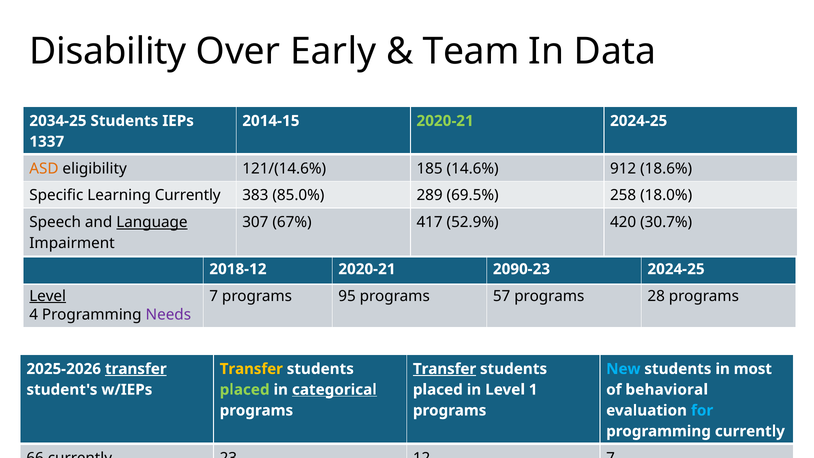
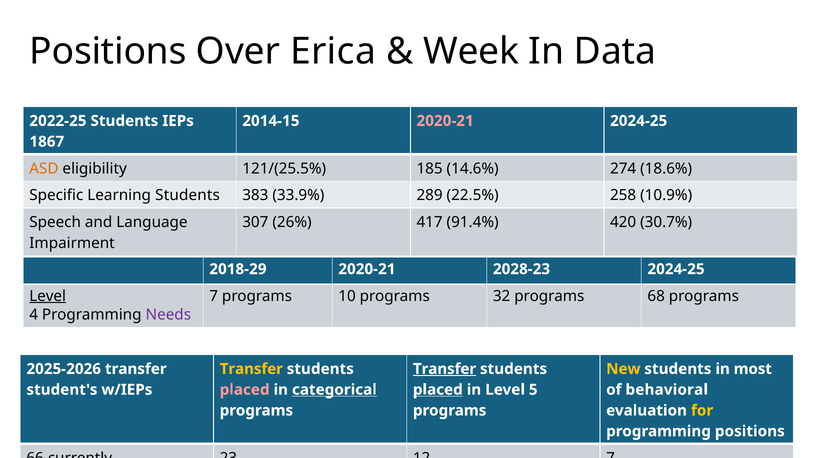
Disability at (108, 51): Disability -> Positions
Early: Early -> Erica
Team: Team -> Week
2034-25: 2034-25 -> 2022-25
2020-21 at (445, 121) colour: light green -> pink
1337: 1337 -> 1867
121/(14.6%: 121/(14.6% -> 121/(25.5%
912: 912 -> 274
Learning Currently: Currently -> Students
85.0%: 85.0% -> 33.9%
69.5%: 69.5% -> 22.5%
18.0%: 18.0% -> 10.9%
Language underline: present -> none
67%: 67% -> 26%
52.9%: 52.9% -> 91.4%
2018-12: 2018-12 -> 2018-29
2090-23: 2090-23 -> 2028-23
95: 95 -> 10
57: 57 -> 32
28: 28 -> 68
transfer at (136, 369) underline: present -> none
New colour: light blue -> yellow
placed at (245, 390) colour: light green -> pink
placed at (438, 390) underline: none -> present
1: 1 -> 5
for colour: light blue -> yellow
programming currently: currently -> positions
